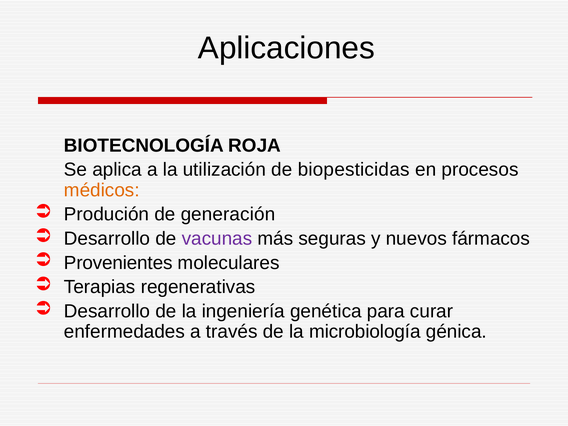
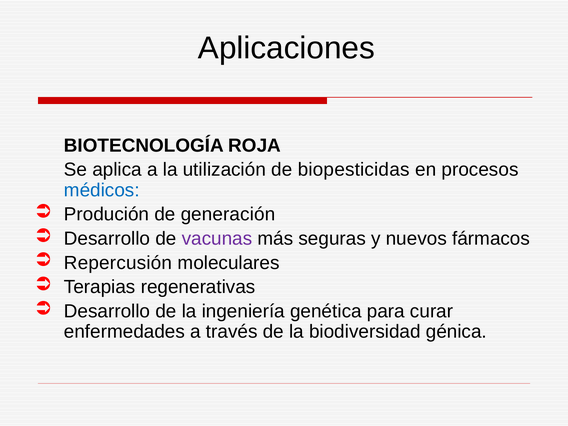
médicos colour: orange -> blue
Provenientes: Provenientes -> Repercusión
microbiología: microbiología -> biodiversidad
